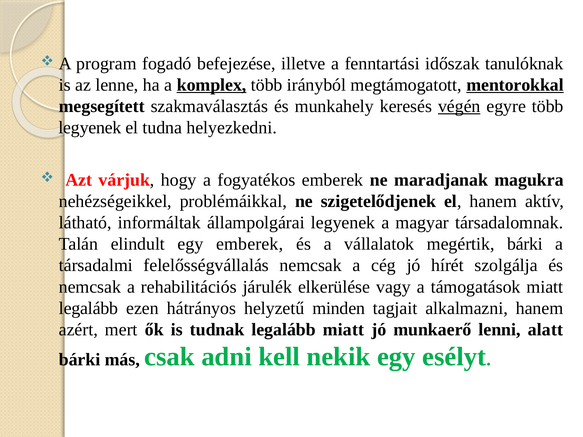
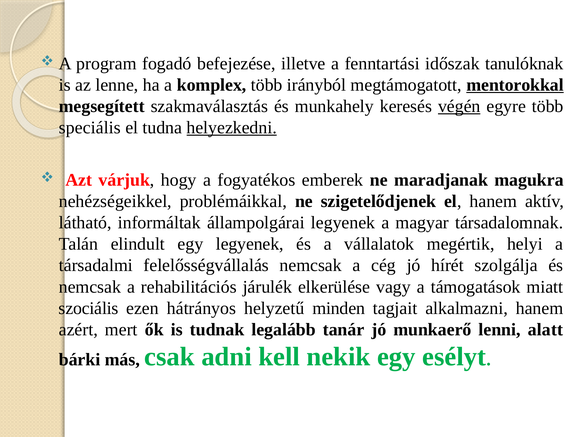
komplex underline: present -> none
legyenek at (90, 128): legyenek -> speciális
helyezkedni underline: none -> present
egy emberek: emberek -> legyenek
megértik bárki: bárki -> helyi
legalább at (89, 308): legalább -> szociális
legalább miatt: miatt -> tanár
